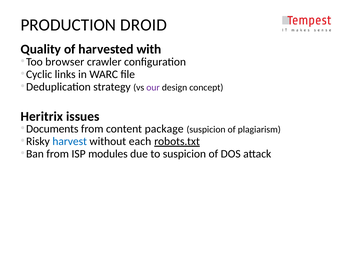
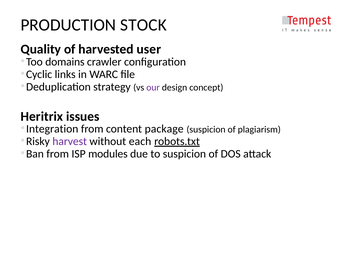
DROID: DROID -> STOCK
with: with -> user
browser: browser -> domains
Documents: Documents -> Integration
harvest colour: blue -> purple
